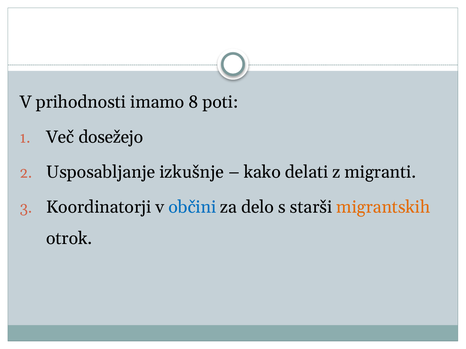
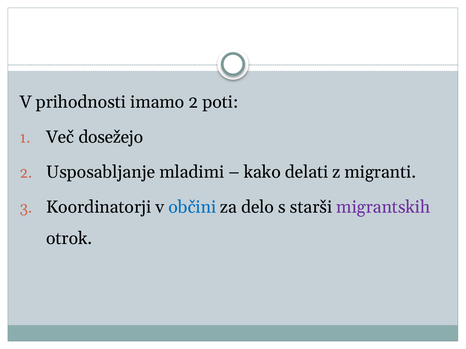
imamo 8: 8 -> 2
izkušnje: izkušnje -> mladimi
migrantskih colour: orange -> purple
